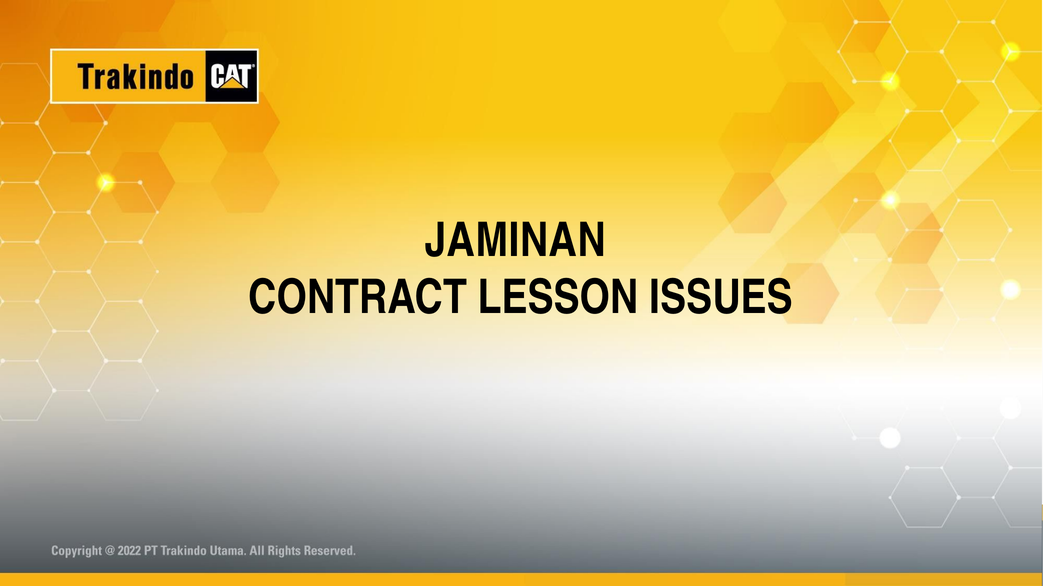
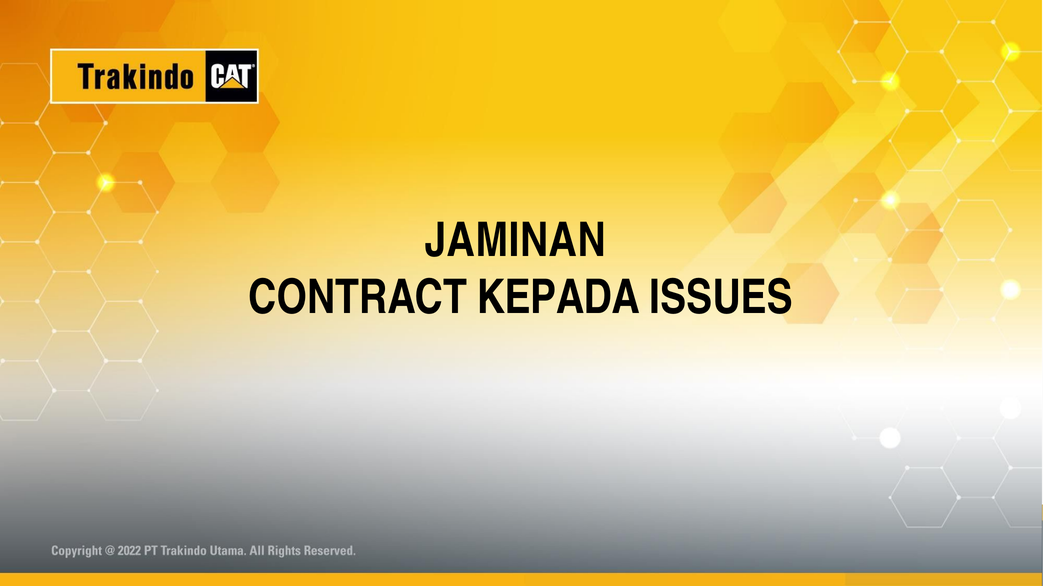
LESSON: LESSON -> KEPADA
